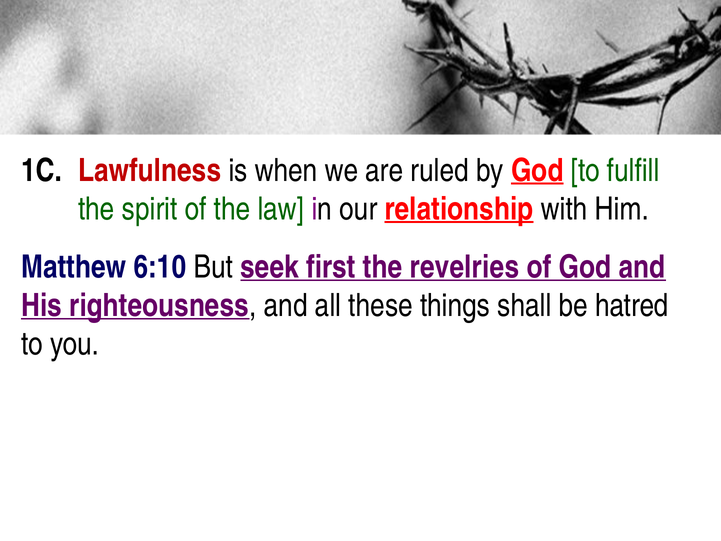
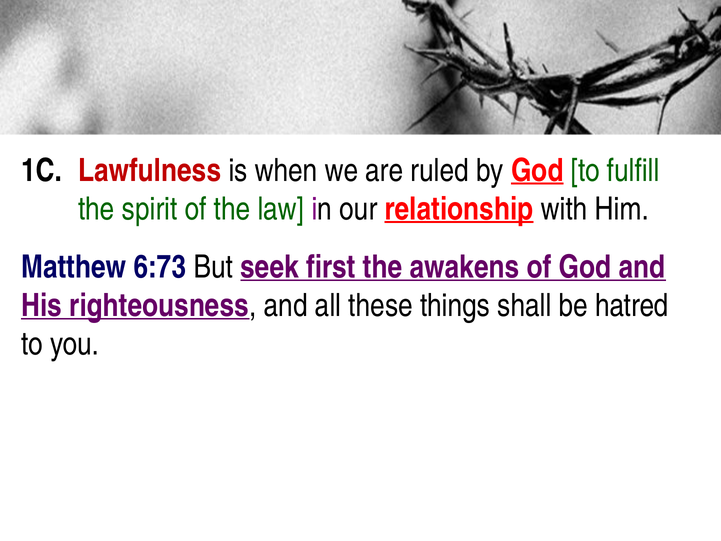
6:10: 6:10 -> 6:73
revelries: revelries -> awakens
